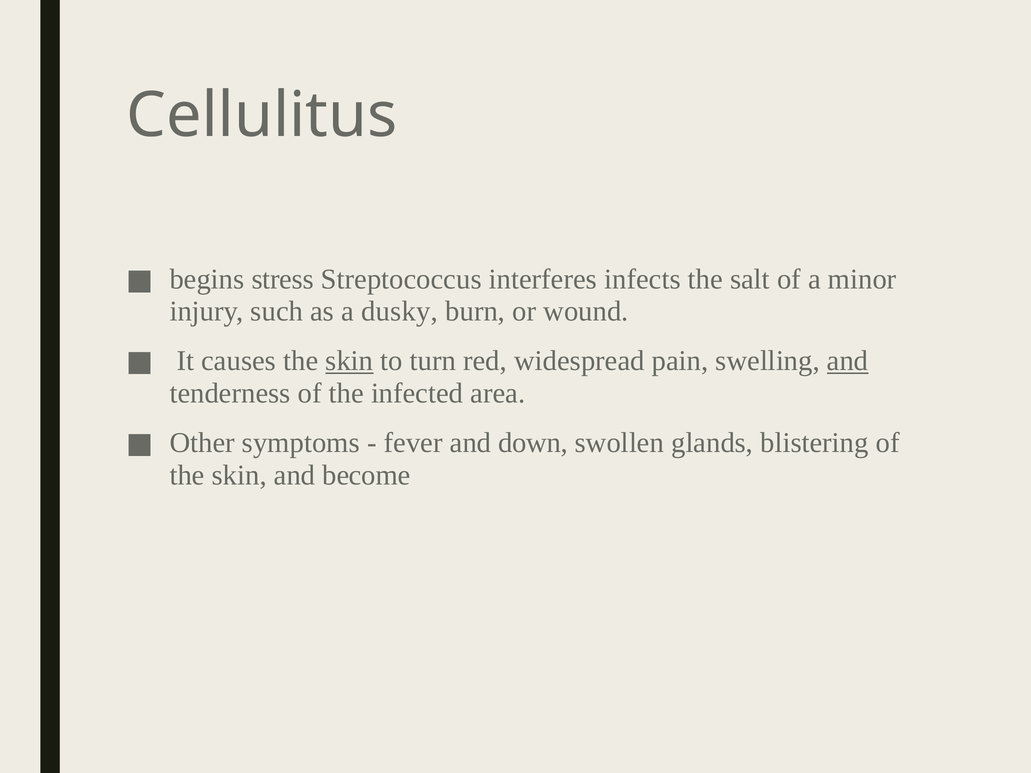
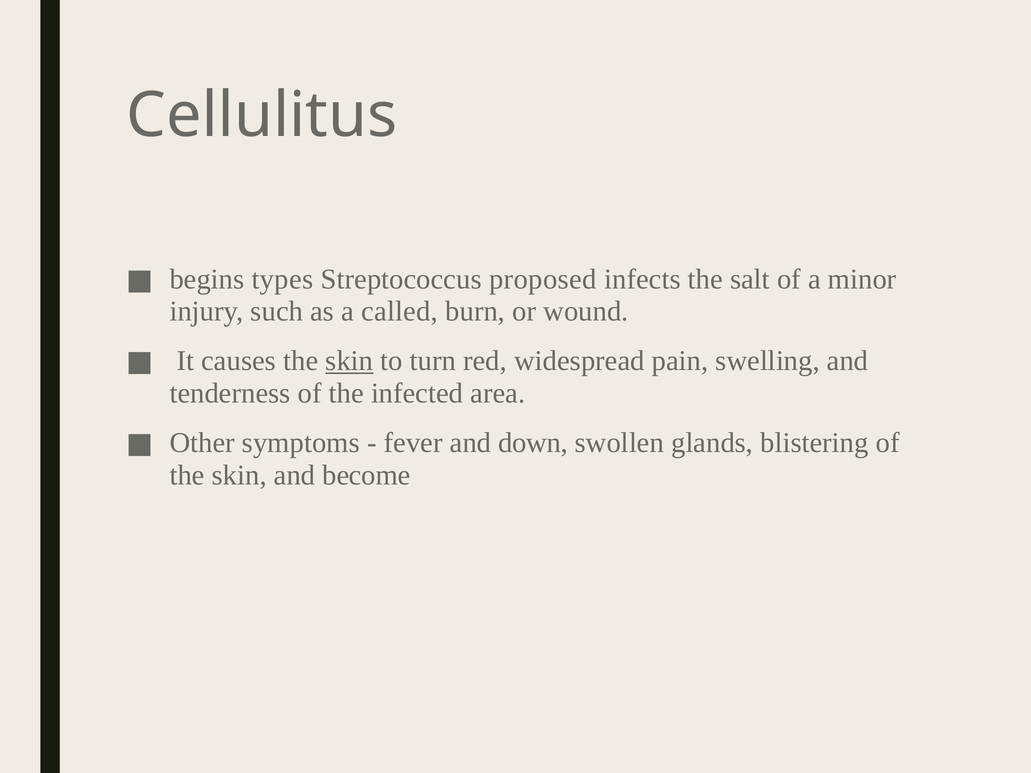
stress: stress -> types
interferes: interferes -> proposed
dusky: dusky -> called
and at (848, 361) underline: present -> none
